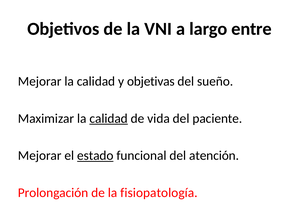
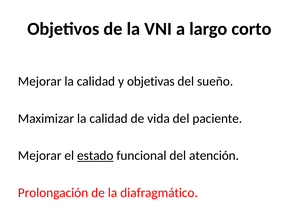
entre: entre -> corto
calidad at (109, 119) underline: present -> none
fisiopatología: fisiopatología -> diafragmático
